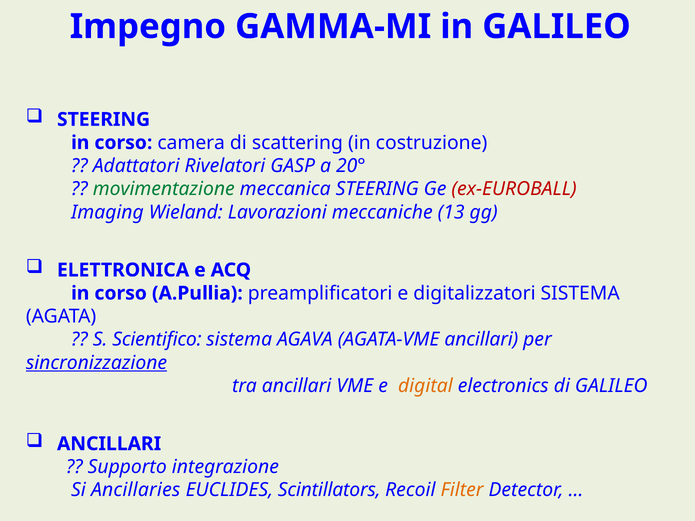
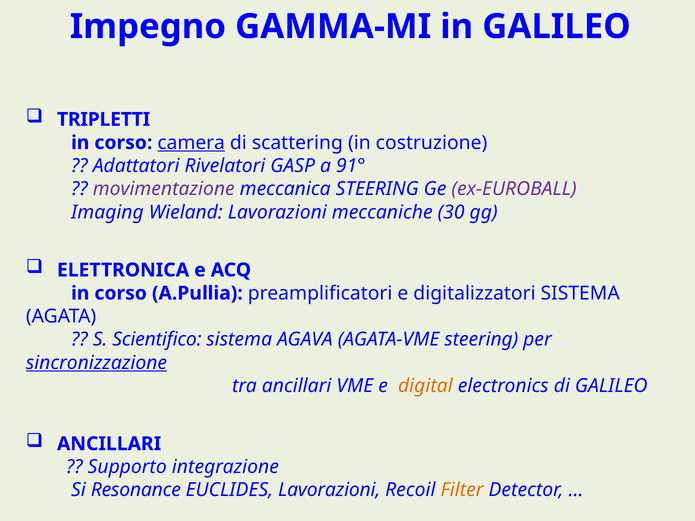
STEERING at (104, 120): STEERING -> TRIPLETTI
camera underline: none -> present
20°: 20° -> 91°
movimentazione colour: green -> purple
ex-EUROBALL colour: red -> purple
13: 13 -> 30
AGATA-VME ancillari: ancillari -> steering
Ancillaries: Ancillaries -> Resonance
EUCLIDES Scintillators: Scintillators -> Lavorazioni
